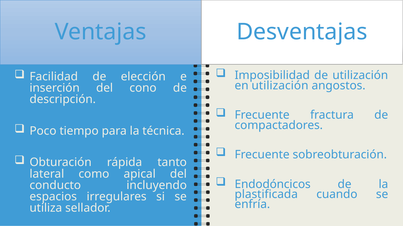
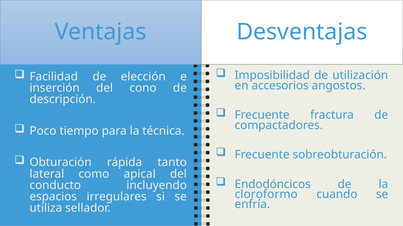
en utilización: utilización -> accesorios
plastificada: plastificada -> cloroformo
